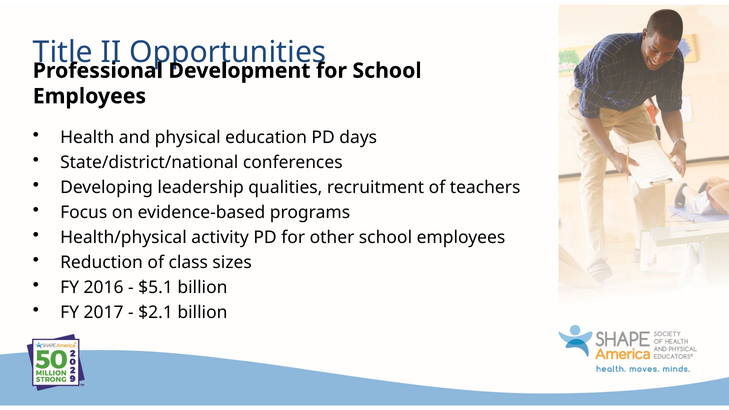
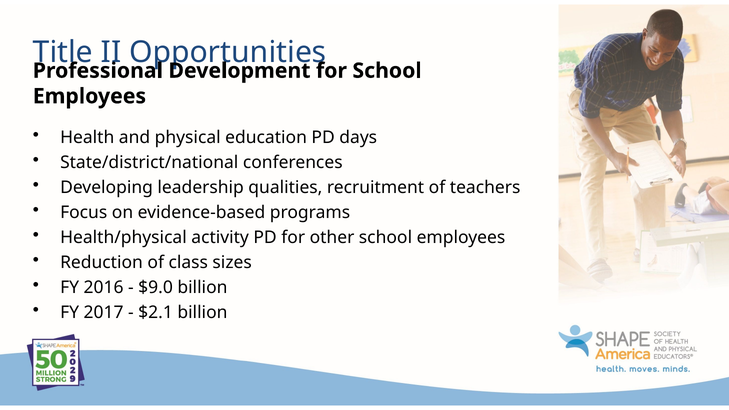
$5.1: $5.1 -> $9.0
